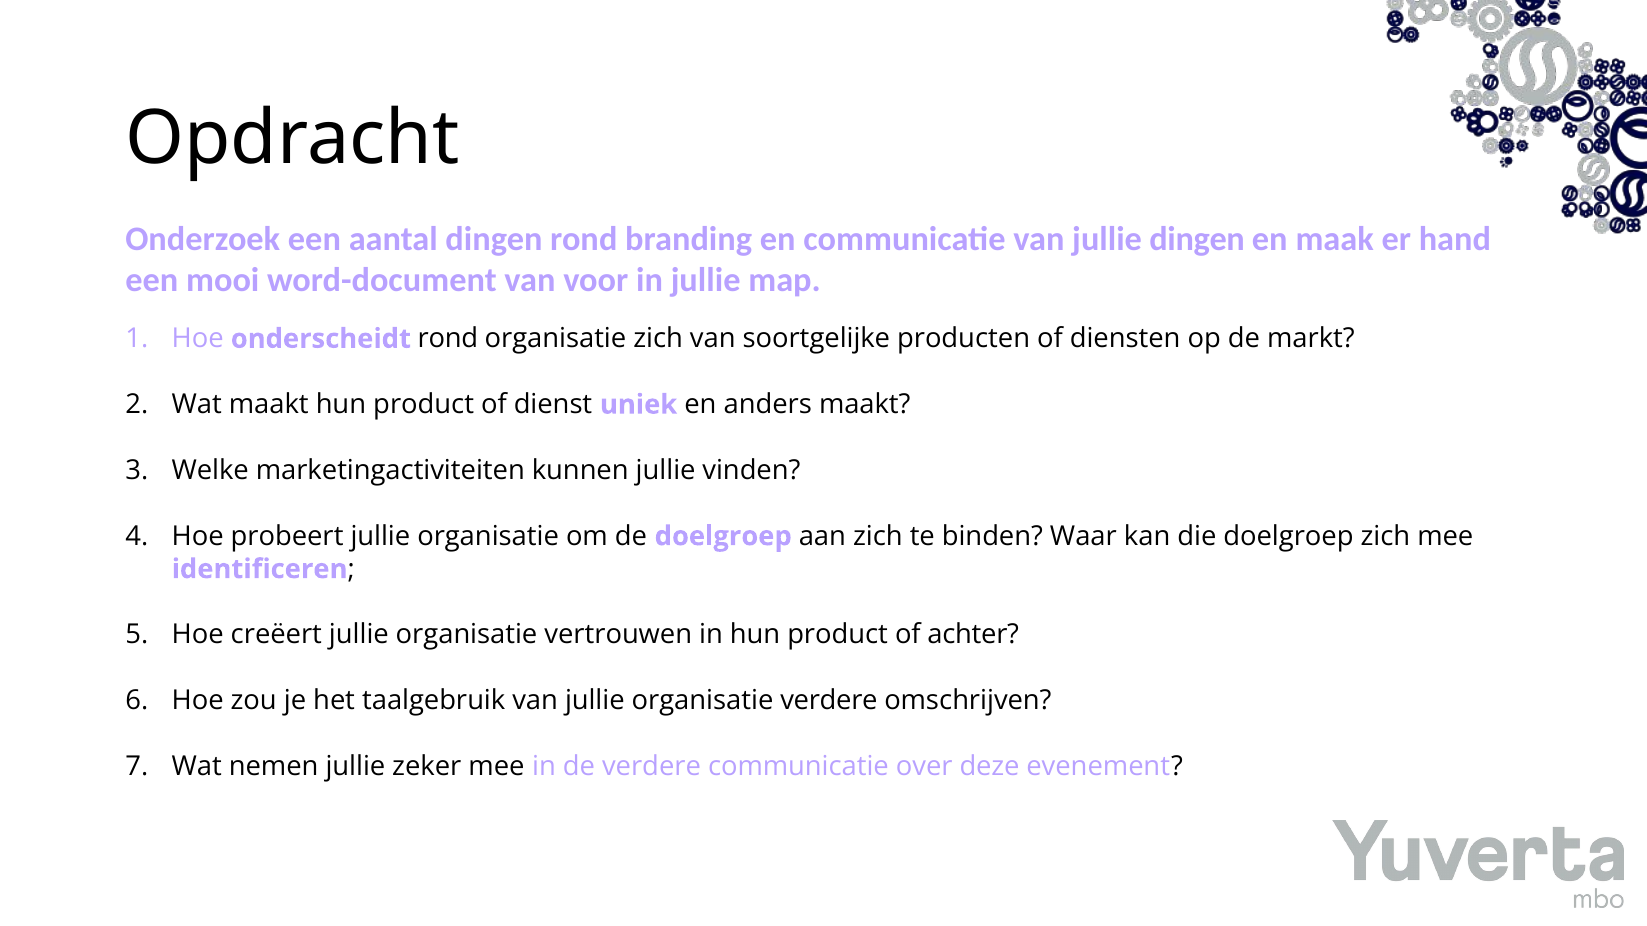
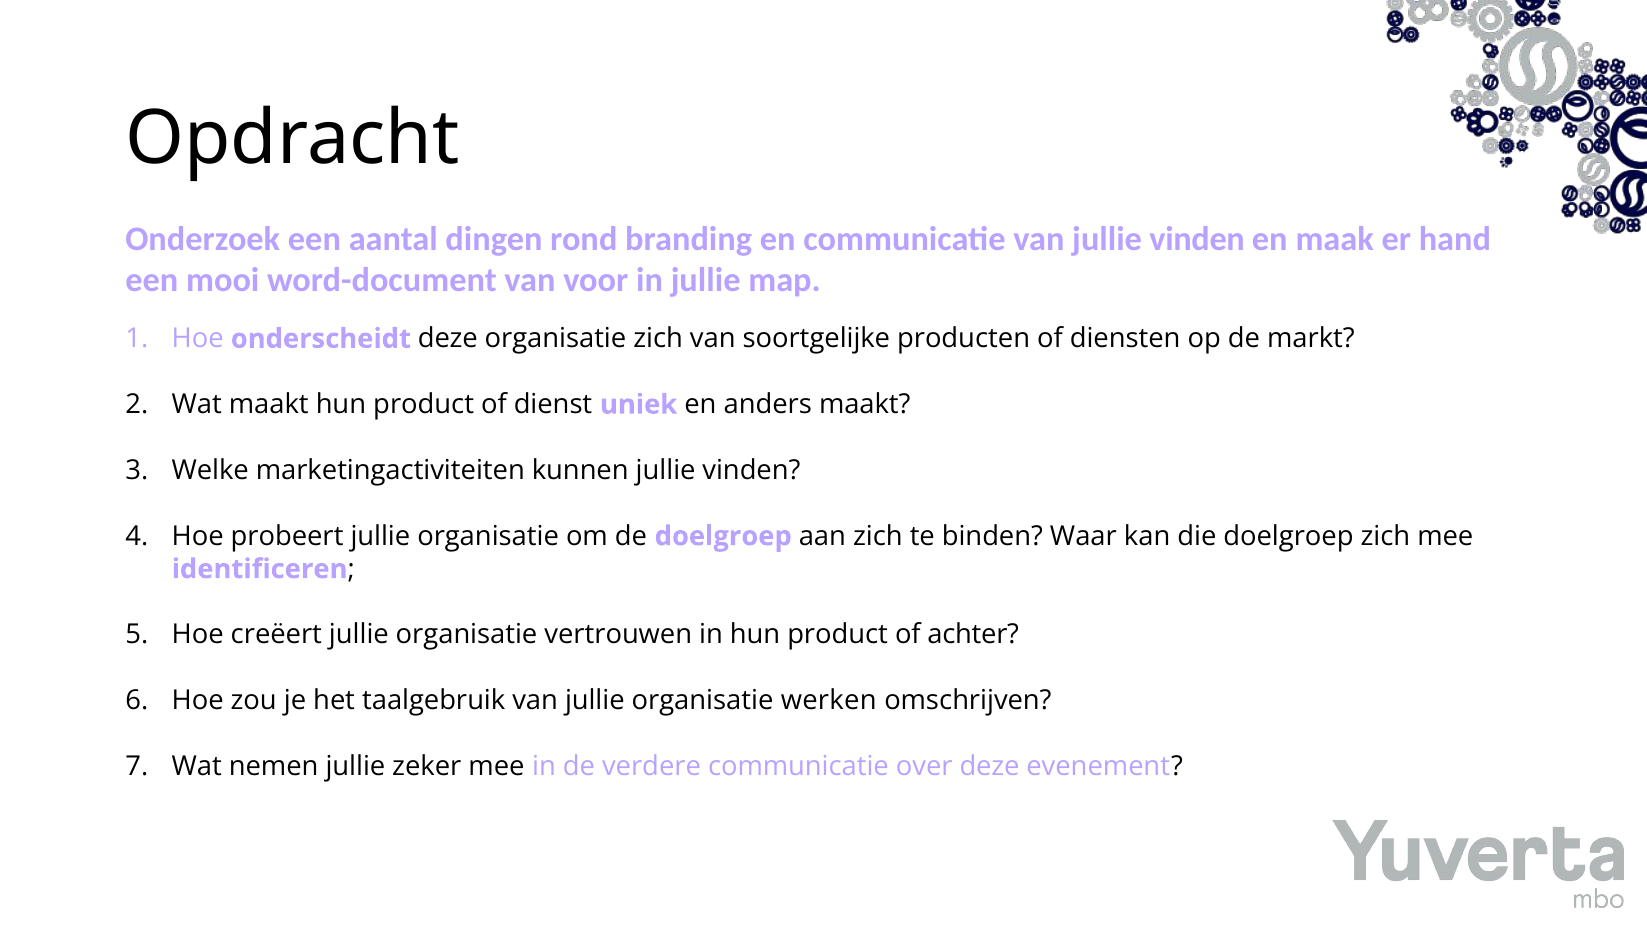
van jullie dingen: dingen -> vinden
onderscheidt rond: rond -> deze
organisatie verdere: verdere -> werken
